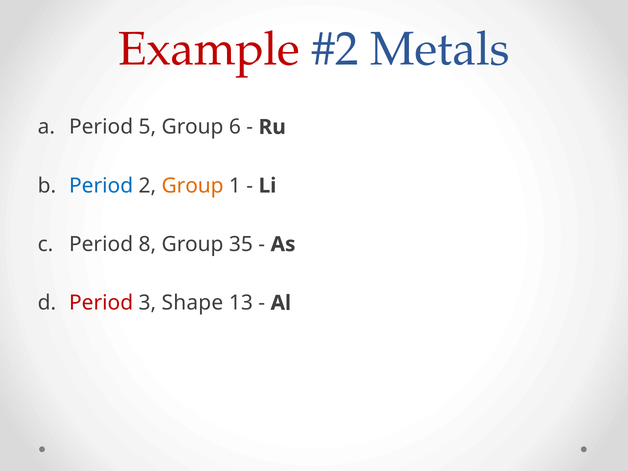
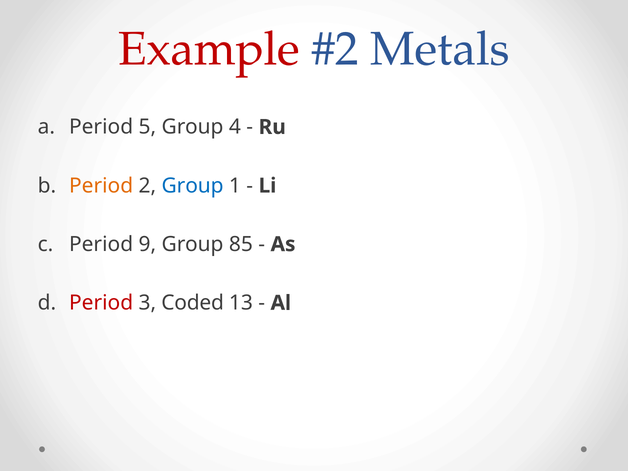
6: 6 -> 4
Period at (101, 186) colour: blue -> orange
Group at (193, 186) colour: orange -> blue
8: 8 -> 9
35: 35 -> 85
Shape: Shape -> Coded
